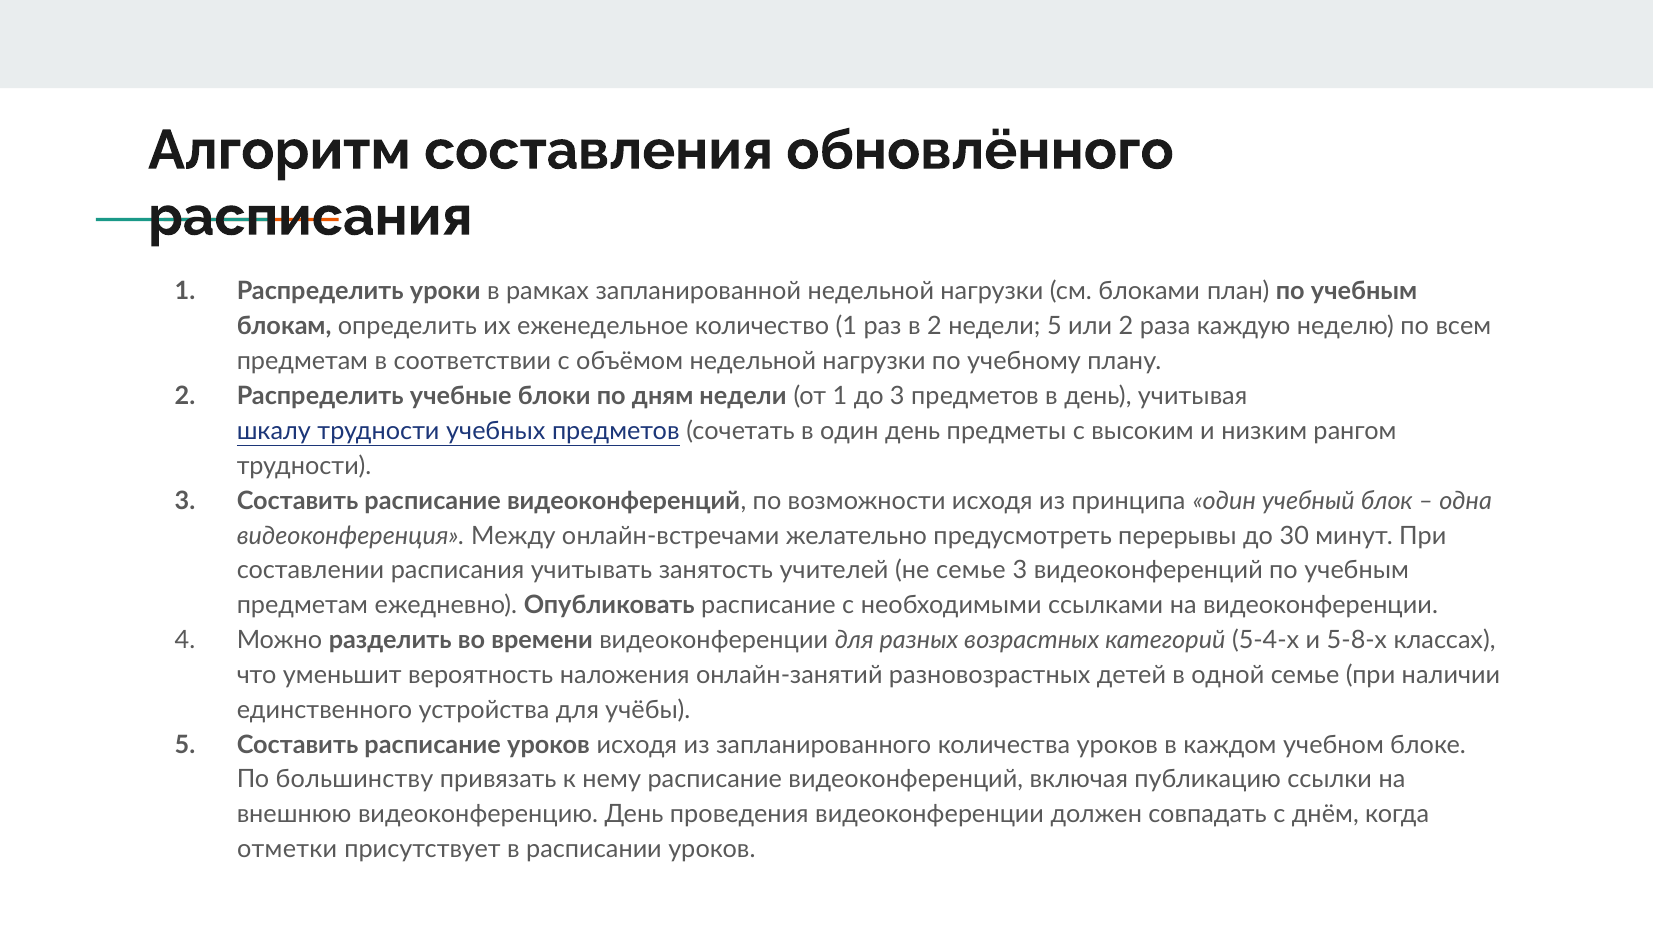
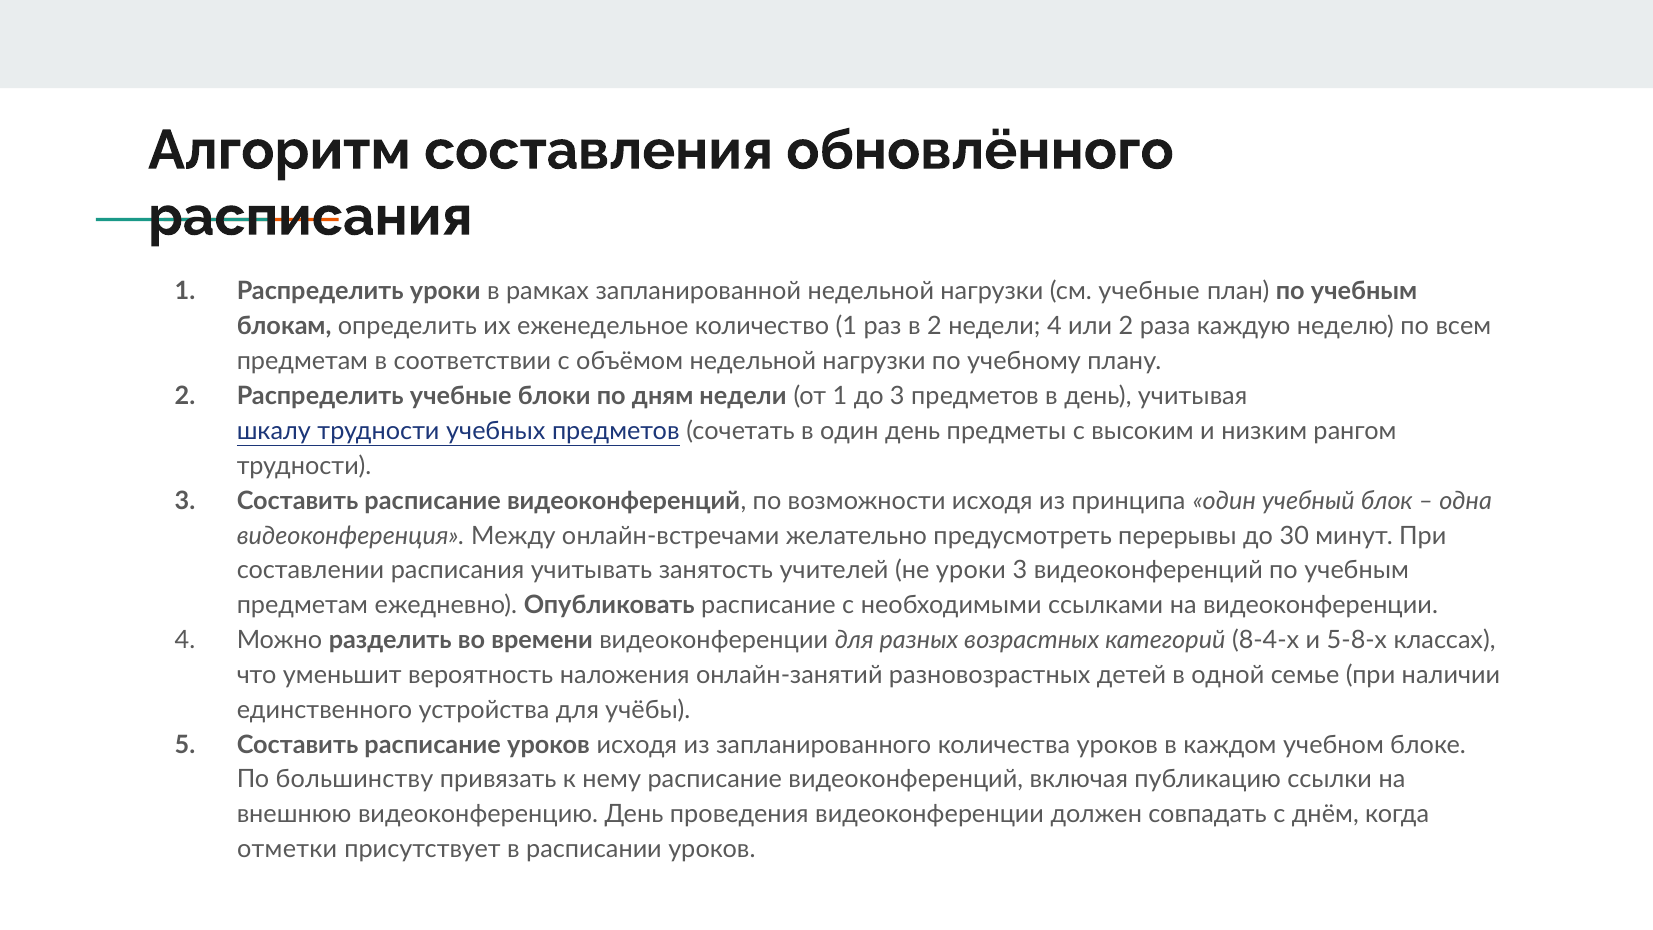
см блоками: блоками -> учебные
недели 5: 5 -> 4
не семье: семье -> уроки
5-4-х: 5-4-х -> 8-4-х
